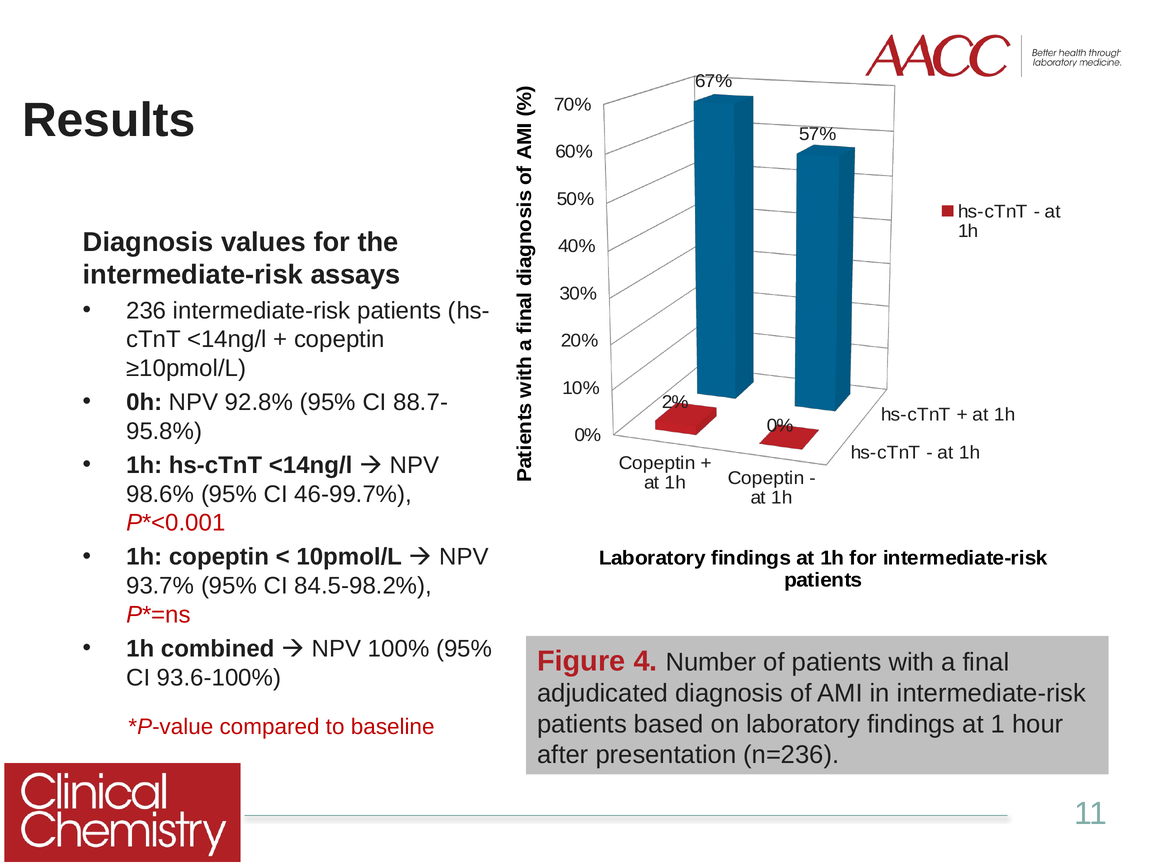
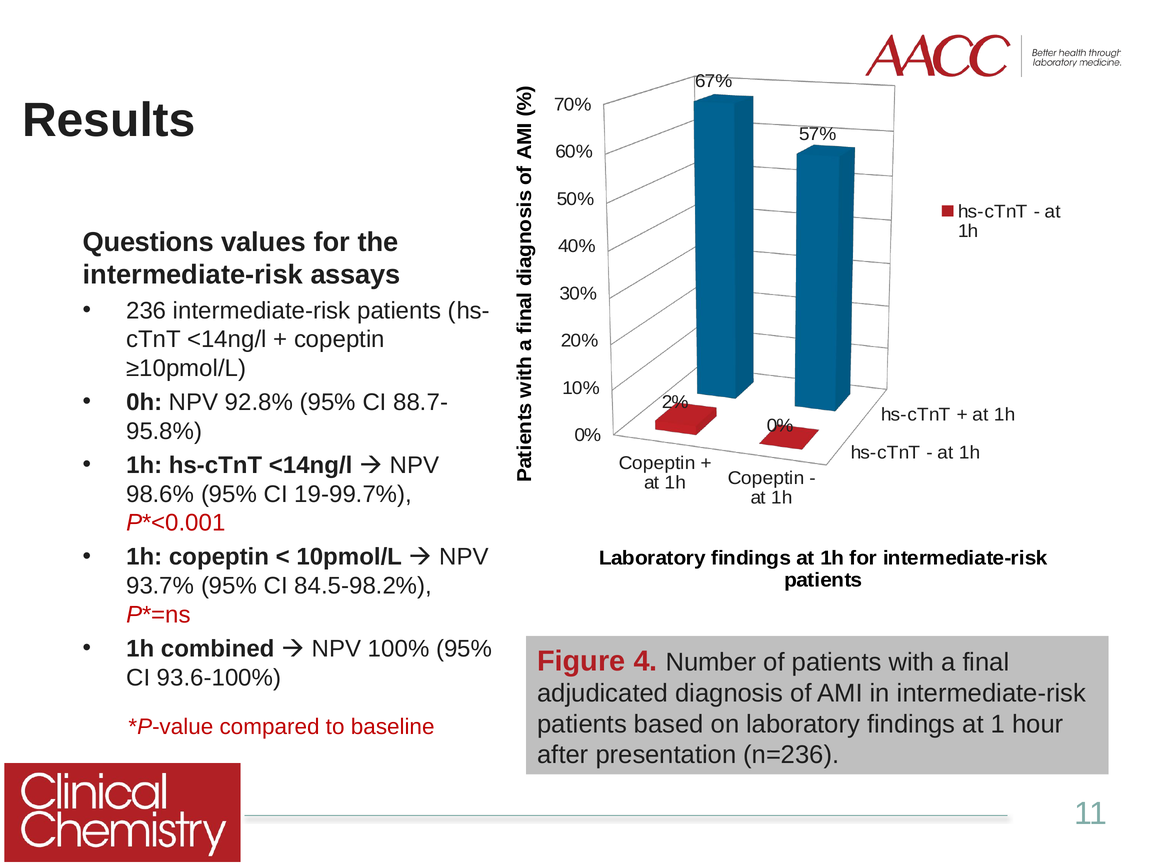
Diagnosis at (148, 242): Diagnosis -> Questions
46-99.7%: 46-99.7% -> 19-99.7%
